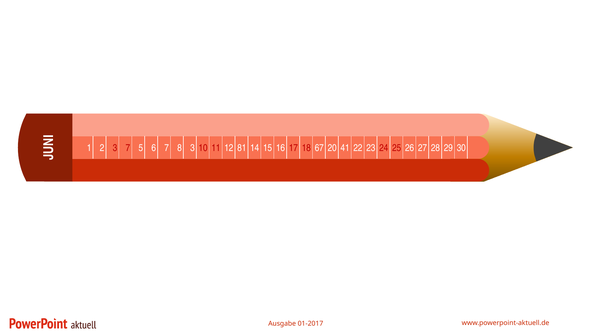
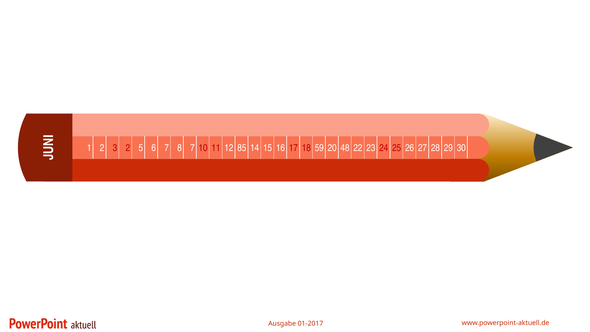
3 7: 7 -> 2
8 3: 3 -> 7
81: 81 -> 85
67: 67 -> 59
41: 41 -> 48
